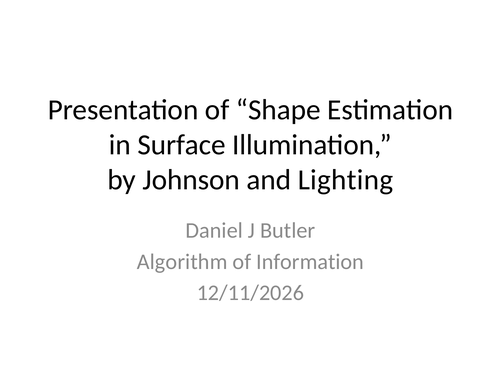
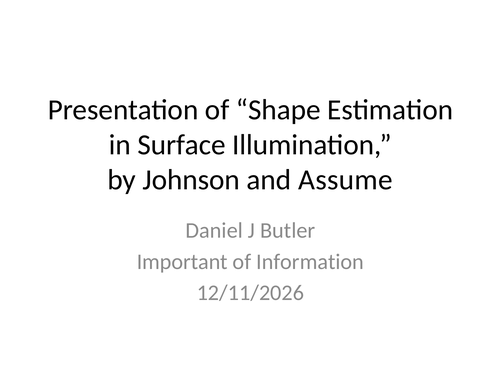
Lighting: Lighting -> Assume
Algorithm: Algorithm -> Important
